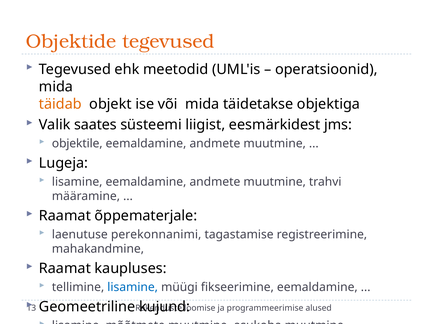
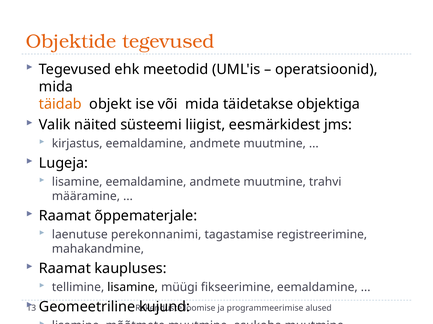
saates: saates -> näited
objektile: objektile -> kirjastus
lisamine at (133, 288) colour: blue -> black
